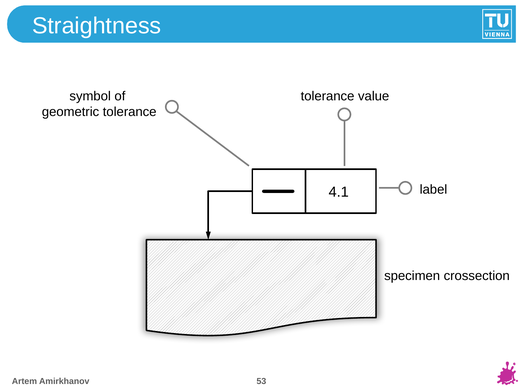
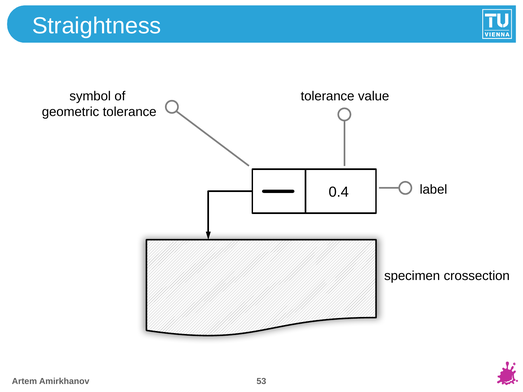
4.1: 4.1 -> 0.4
